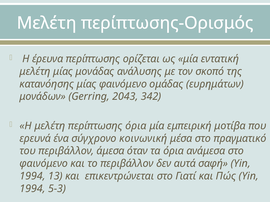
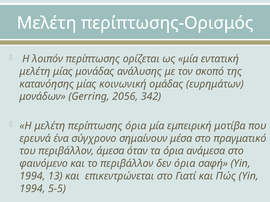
έρευνα: έρευνα -> λοιπόν
μίας φαινόμενο: φαινόμενο -> κοινωνική
2043: 2043 -> 2056
κοινωνική: κοινωνική -> σημαίνουν
δεν αυτά: αυτά -> όρια
5-3: 5-3 -> 5-5
